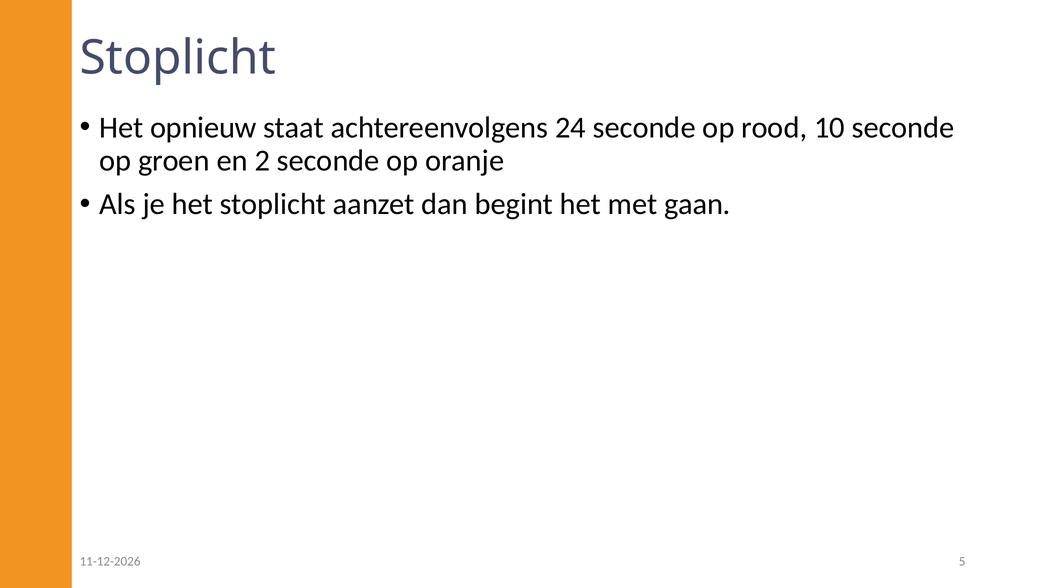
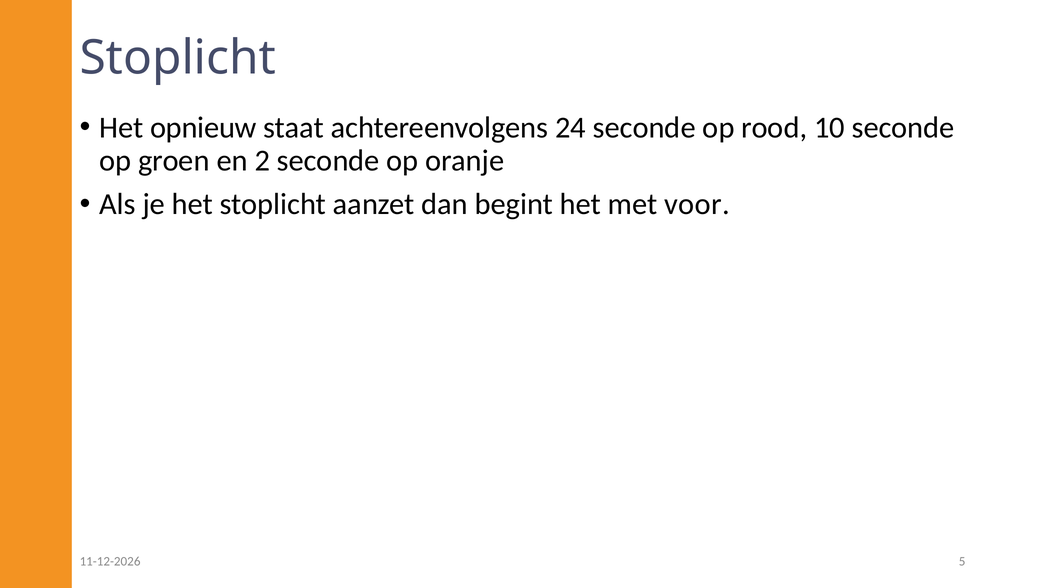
gaan: gaan -> voor
